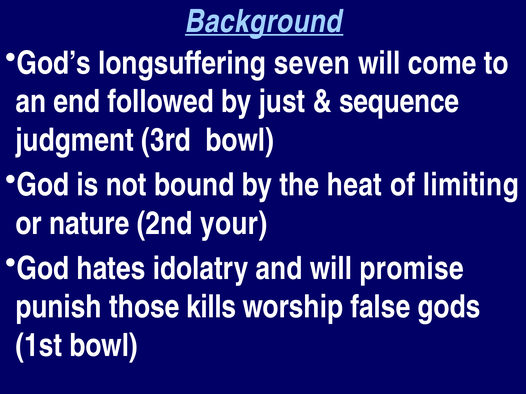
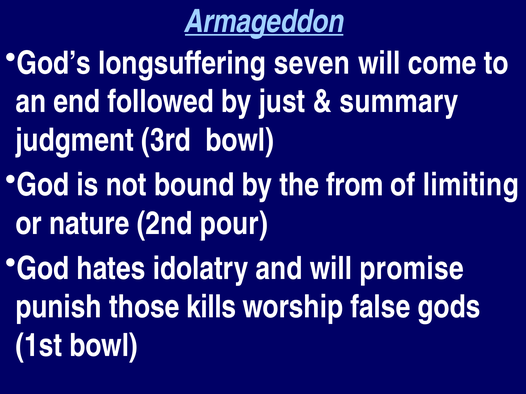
Background: Background -> Armageddon
sequence: sequence -> summary
heat: heat -> from
your: your -> pour
